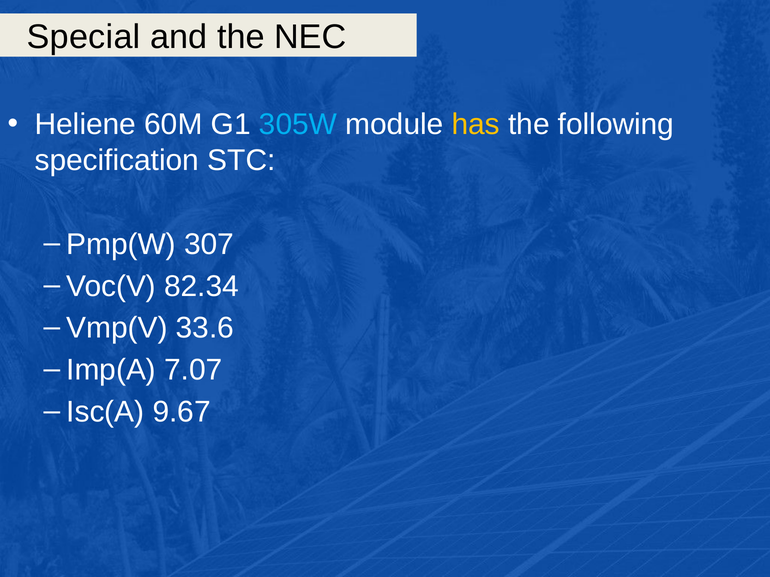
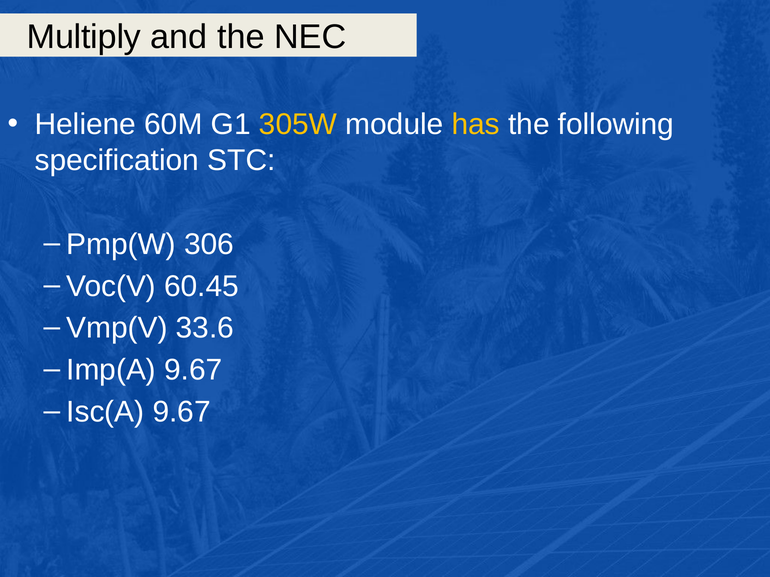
Special: Special -> Multiply
305W colour: light blue -> yellow
307: 307 -> 306
82.34: 82.34 -> 60.45
Imp(A 7.07: 7.07 -> 9.67
